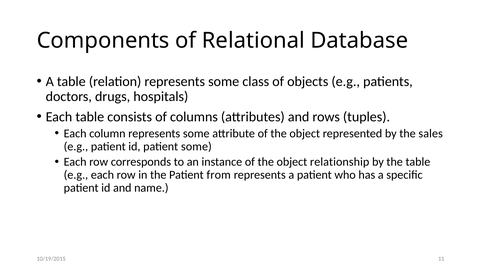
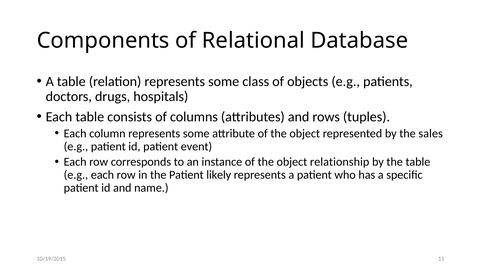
patient some: some -> event
from: from -> likely
